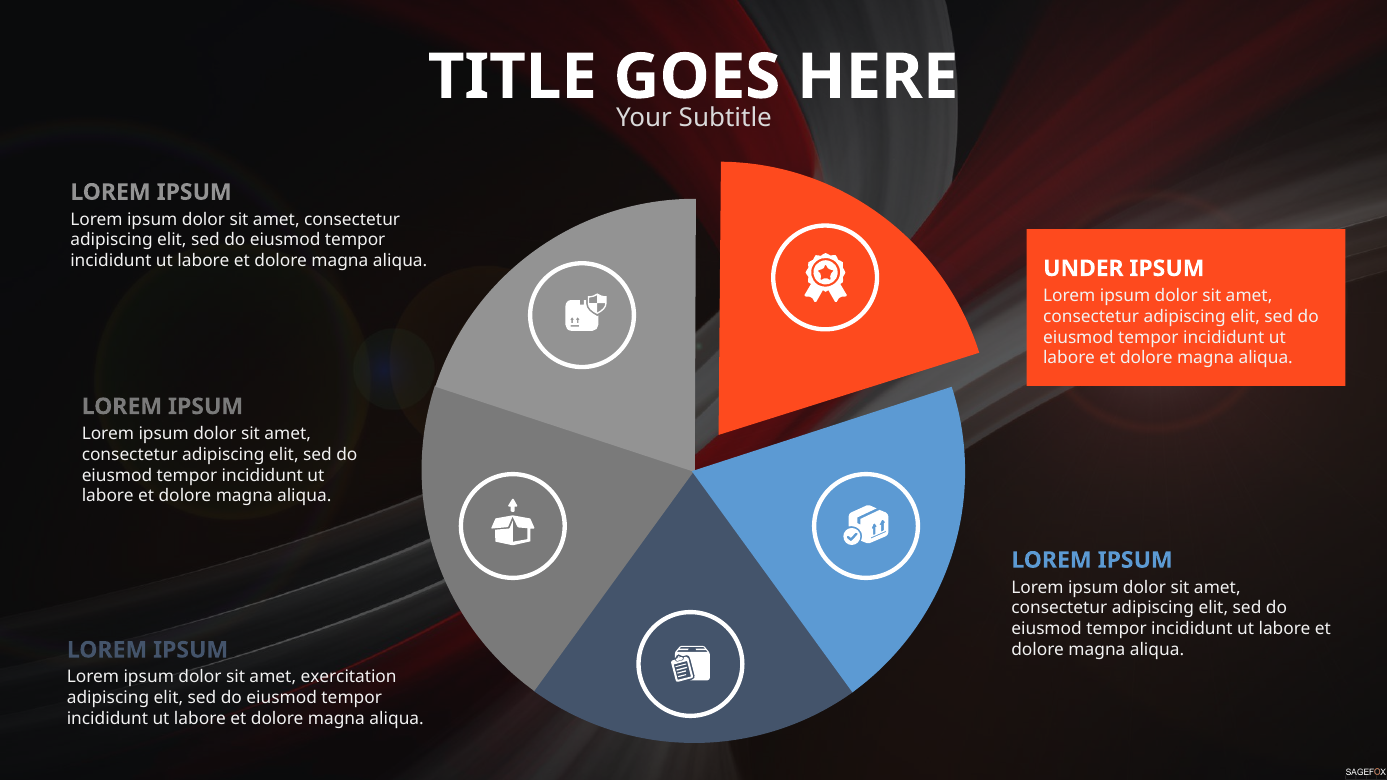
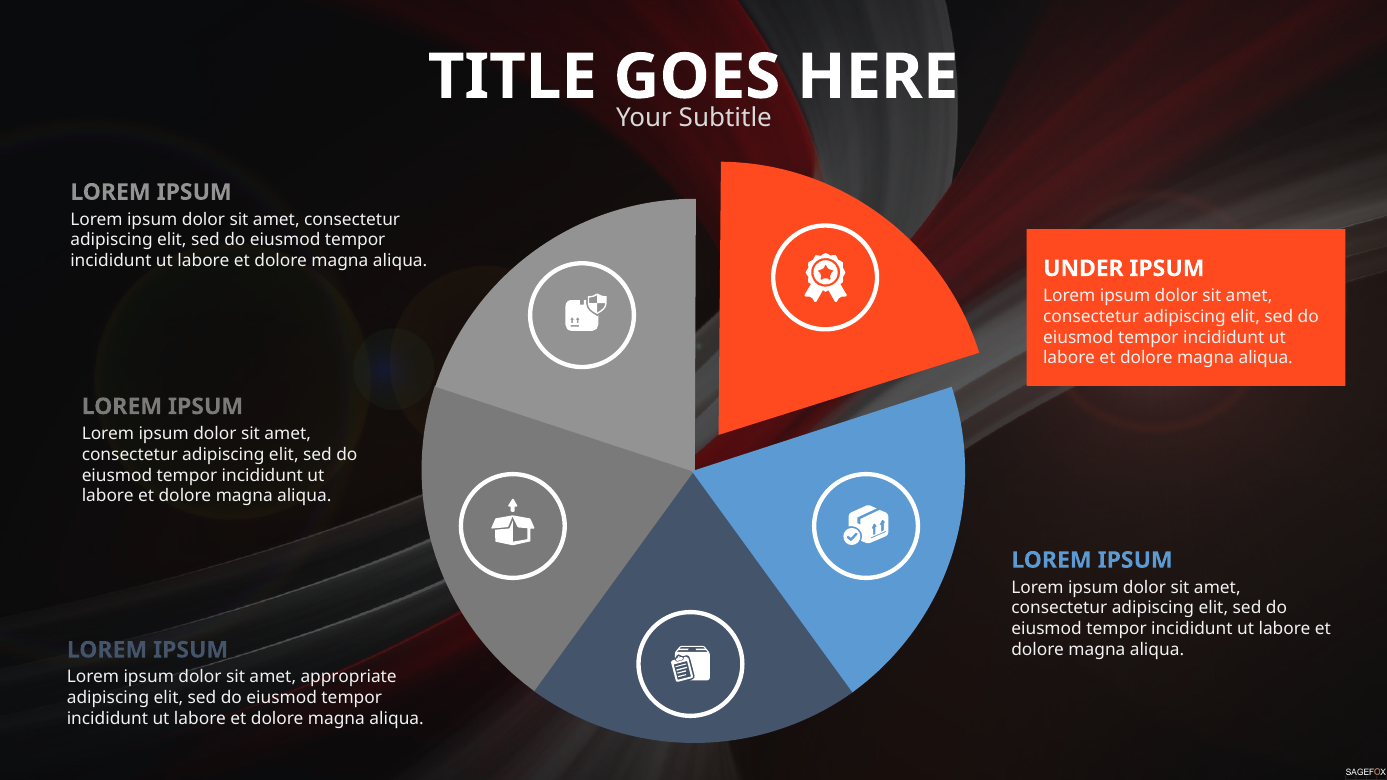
exercitation: exercitation -> appropriate
